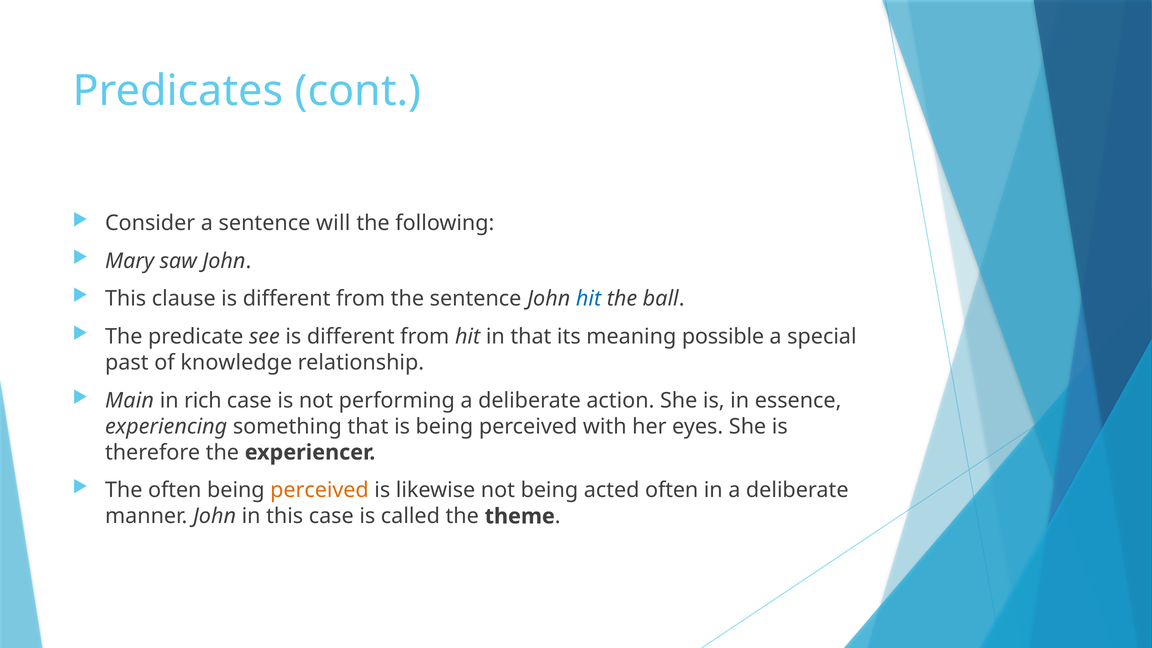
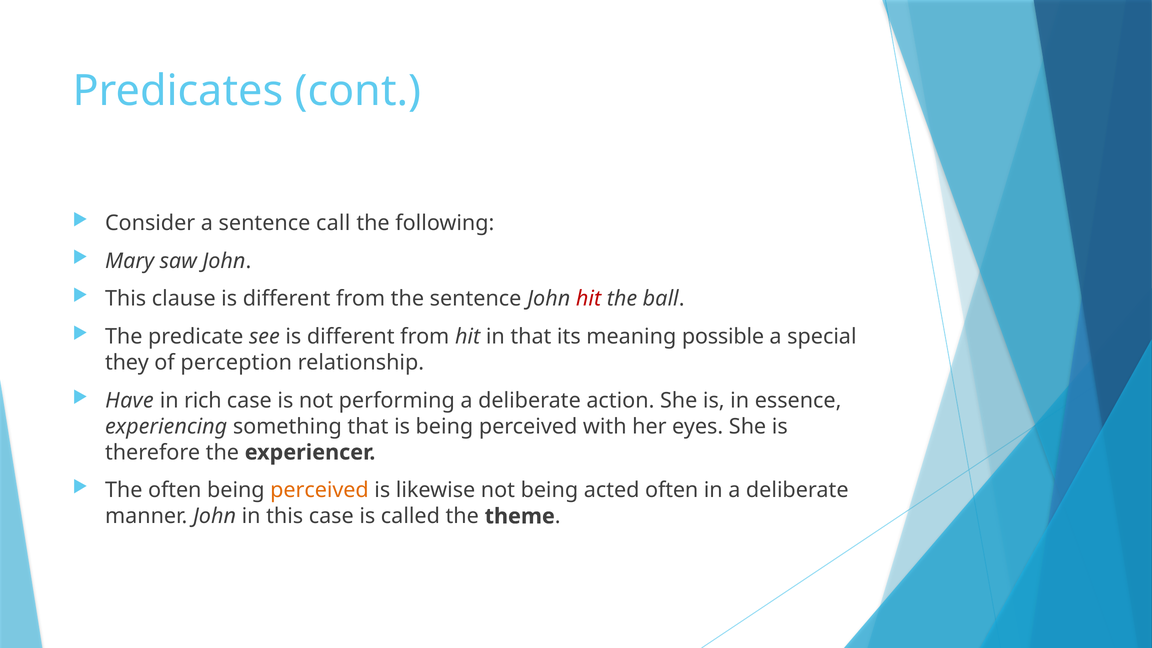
will: will -> call
hit at (589, 299) colour: blue -> red
past: past -> they
knowledge: knowledge -> perception
Main: Main -> Have
